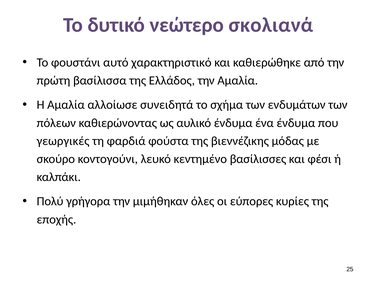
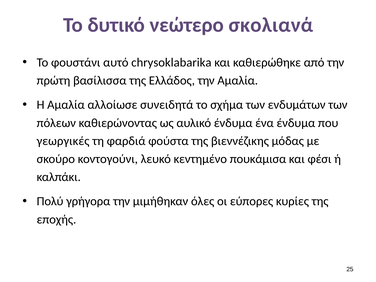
χαρακτηριστικό: χαρακτηριστικό -> chrysoklabarika
βασίλισσες: βασίλισσες -> πουκάμισα
